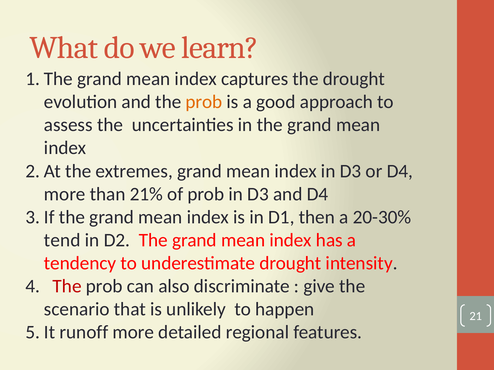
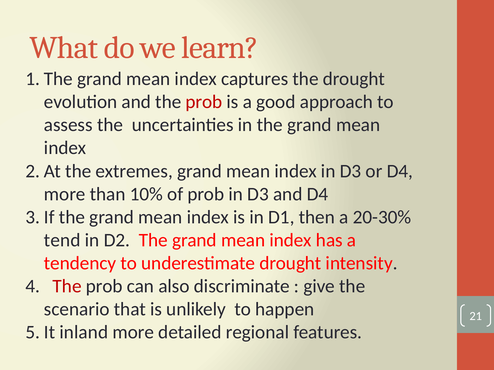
prob at (204, 102) colour: orange -> red
21%: 21% -> 10%
runoff: runoff -> inland
